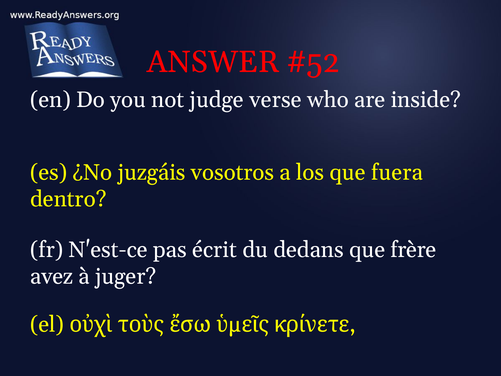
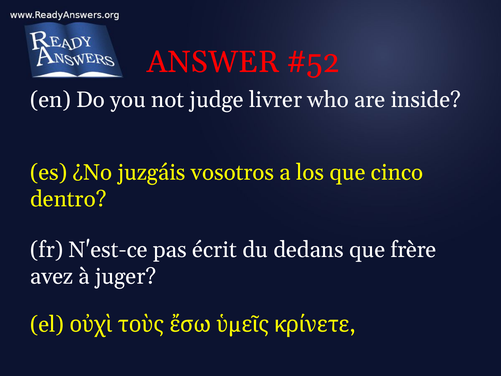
verse: verse -> livrer
fuera: fuera -> cinco
